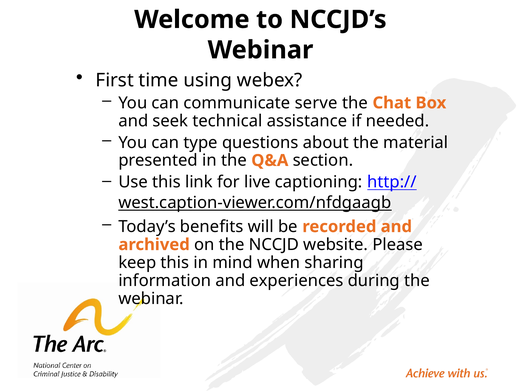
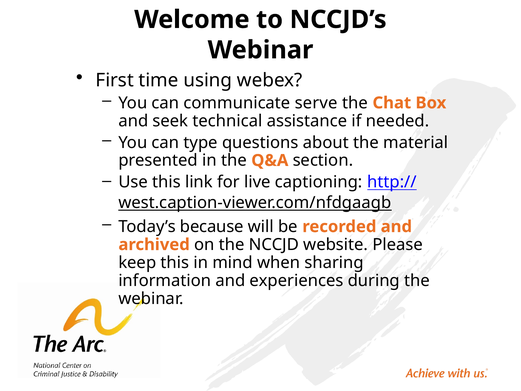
benefits: benefits -> because
